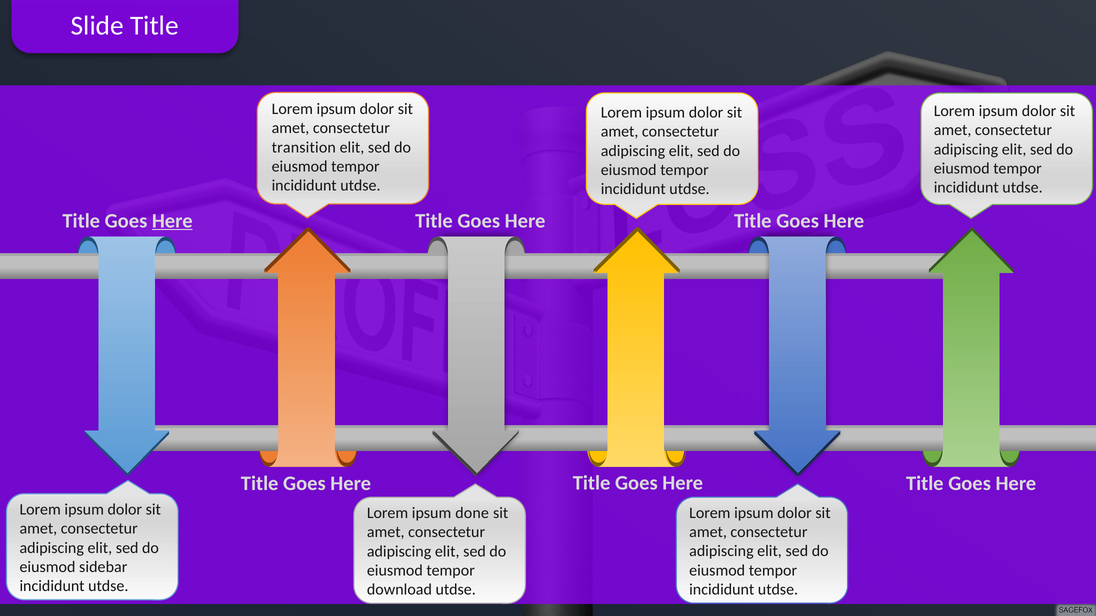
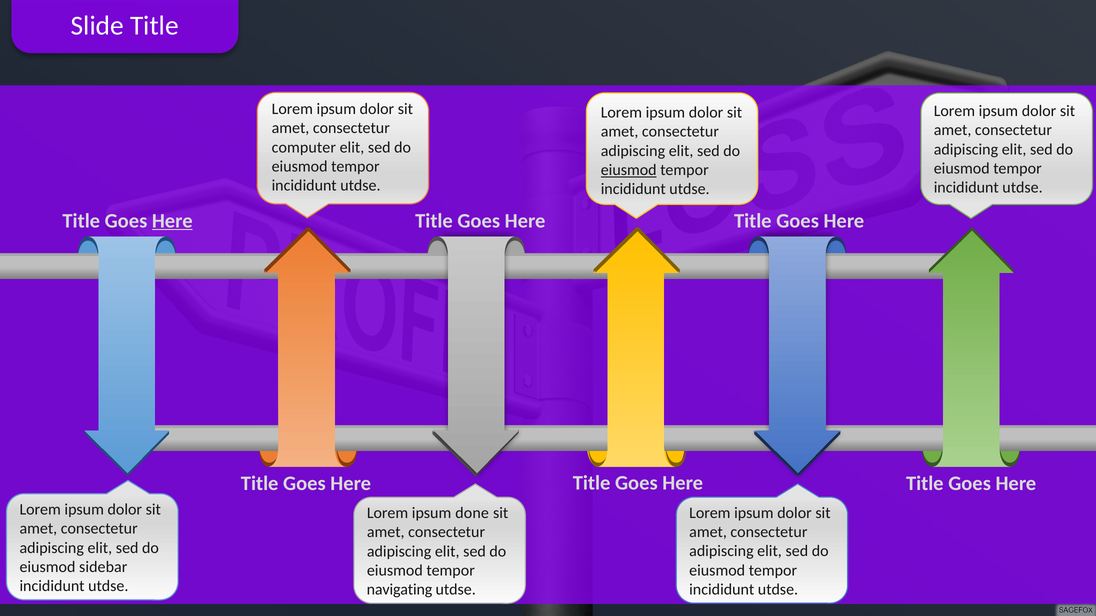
transition: transition -> computer
eiusmod at (629, 170) underline: none -> present
download: download -> navigating
